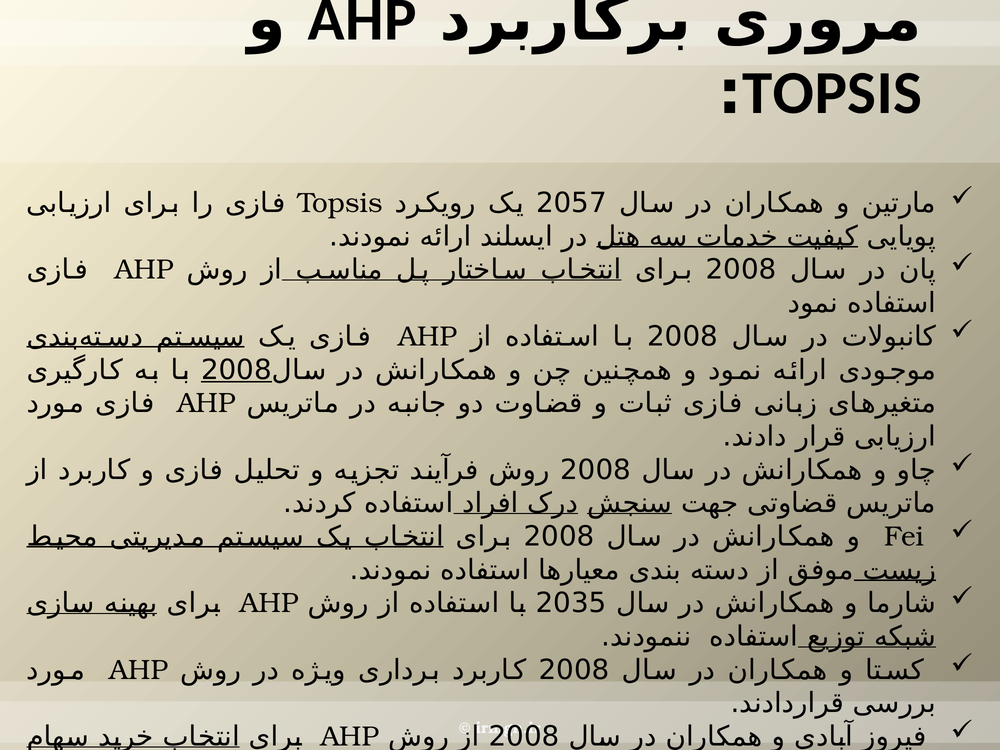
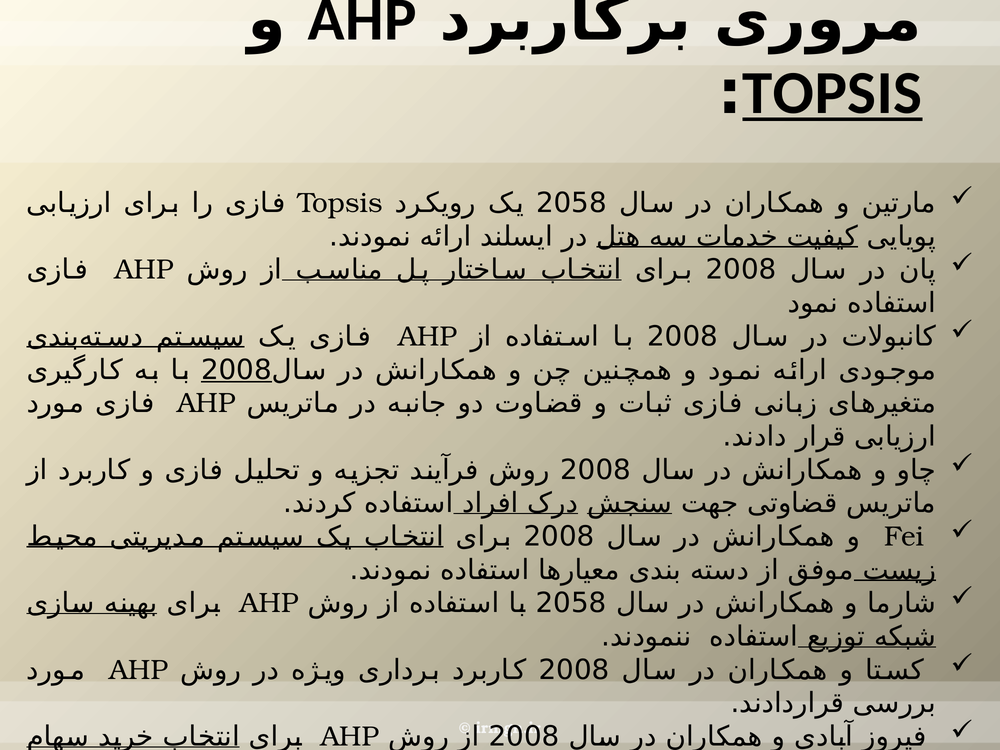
TOPSIS at (832, 93) underline: none -> present
2057 at (571, 203): 2057 -> 2058
2035 at (571, 603): 2035 -> 2058
